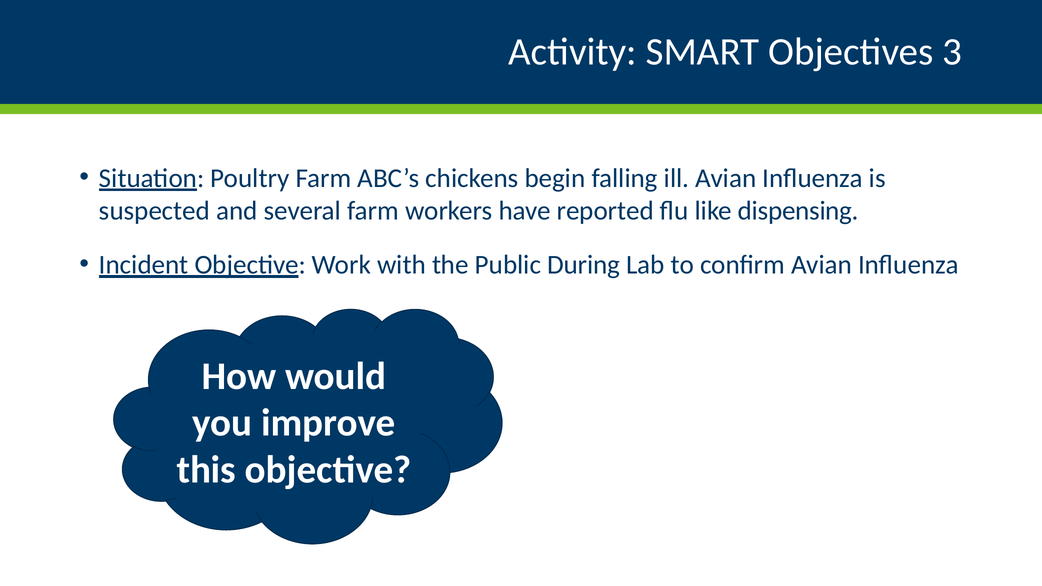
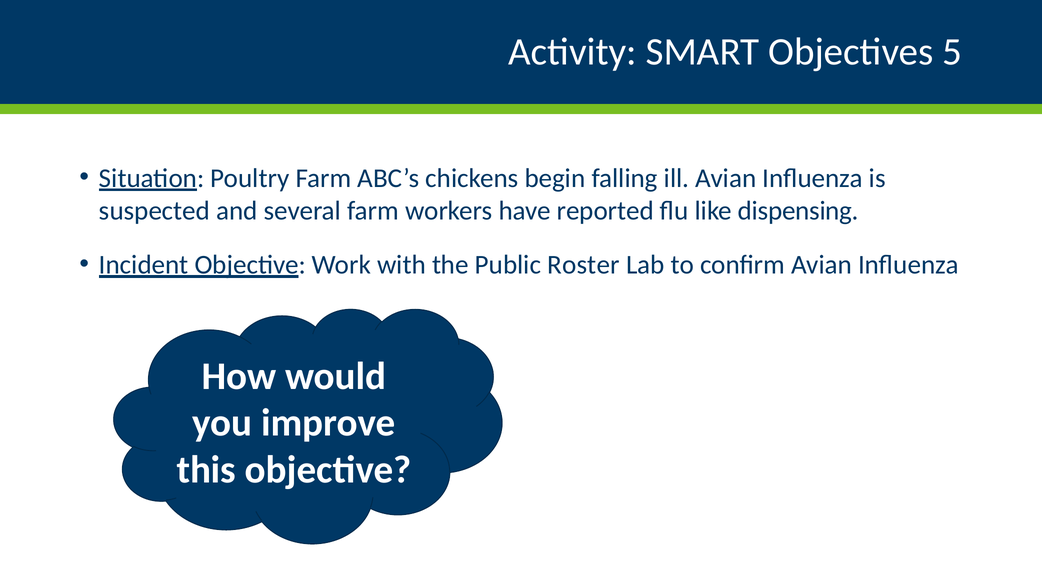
3: 3 -> 5
During: During -> Roster
